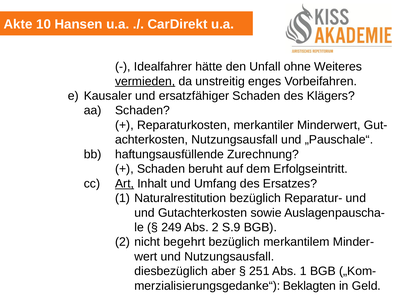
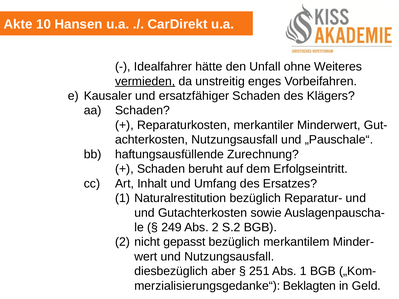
Art underline: present -> none
S.9: S.9 -> S.2
begehrt: begehrt -> gepasst
